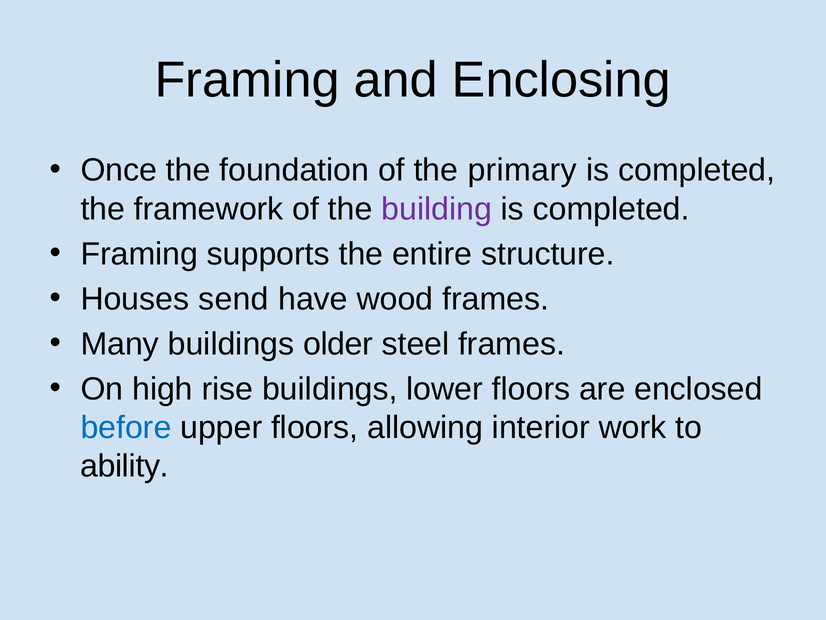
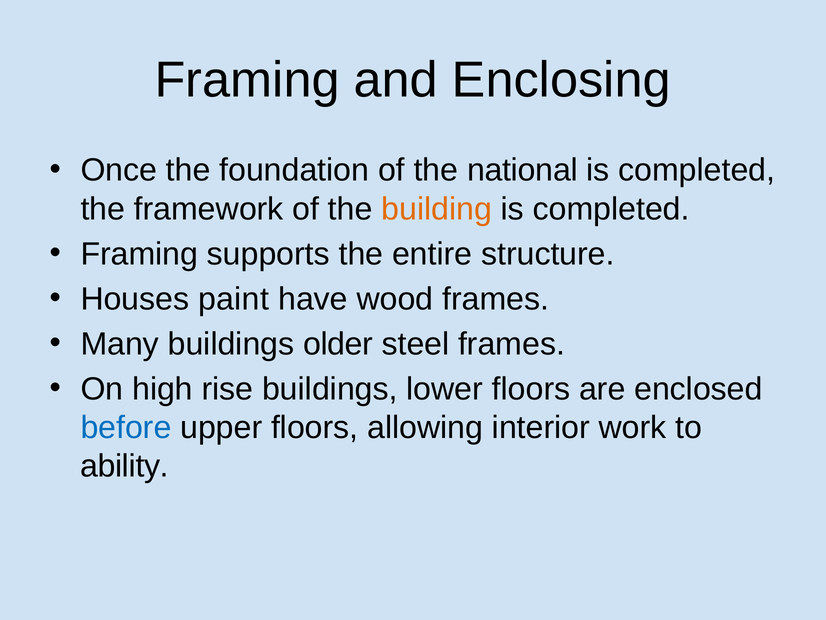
primary: primary -> national
building colour: purple -> orange
send: send -> paint
